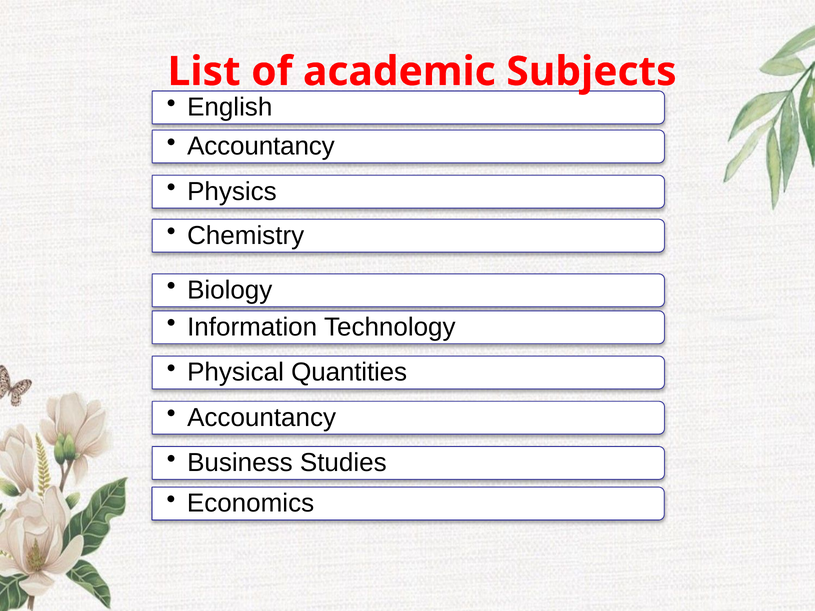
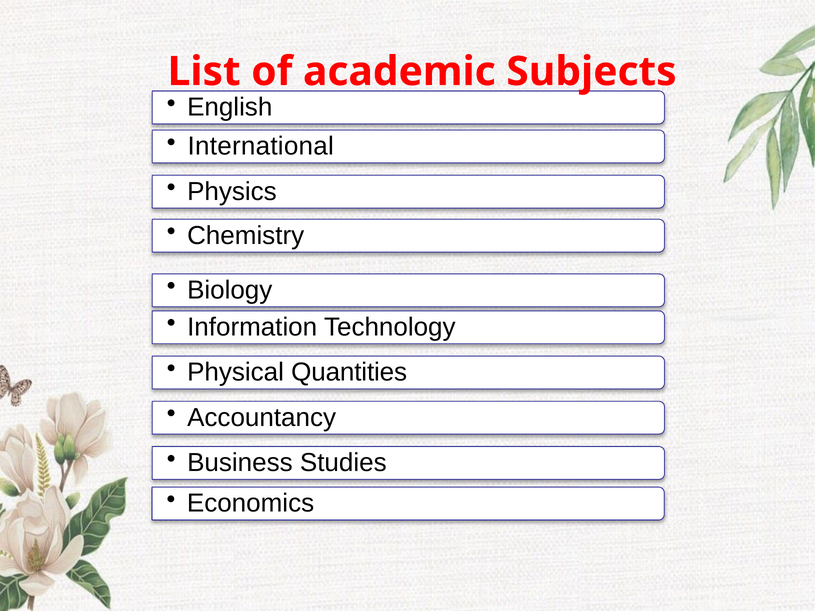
Accountancy at (261, 146): Accountancy -> International
